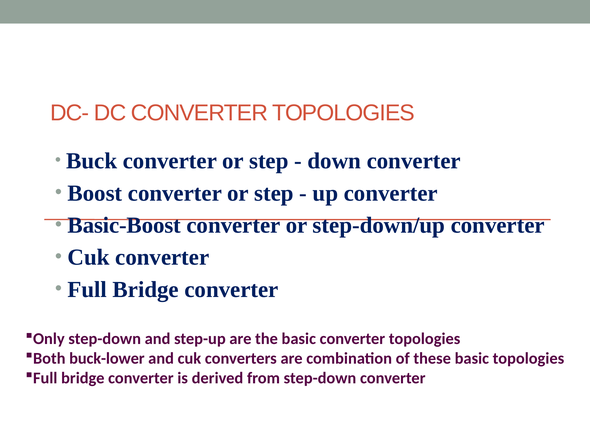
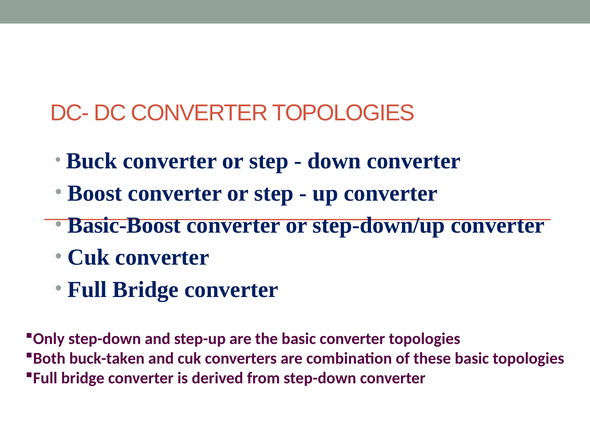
buck-lower: buck-lower -> buck-taken
